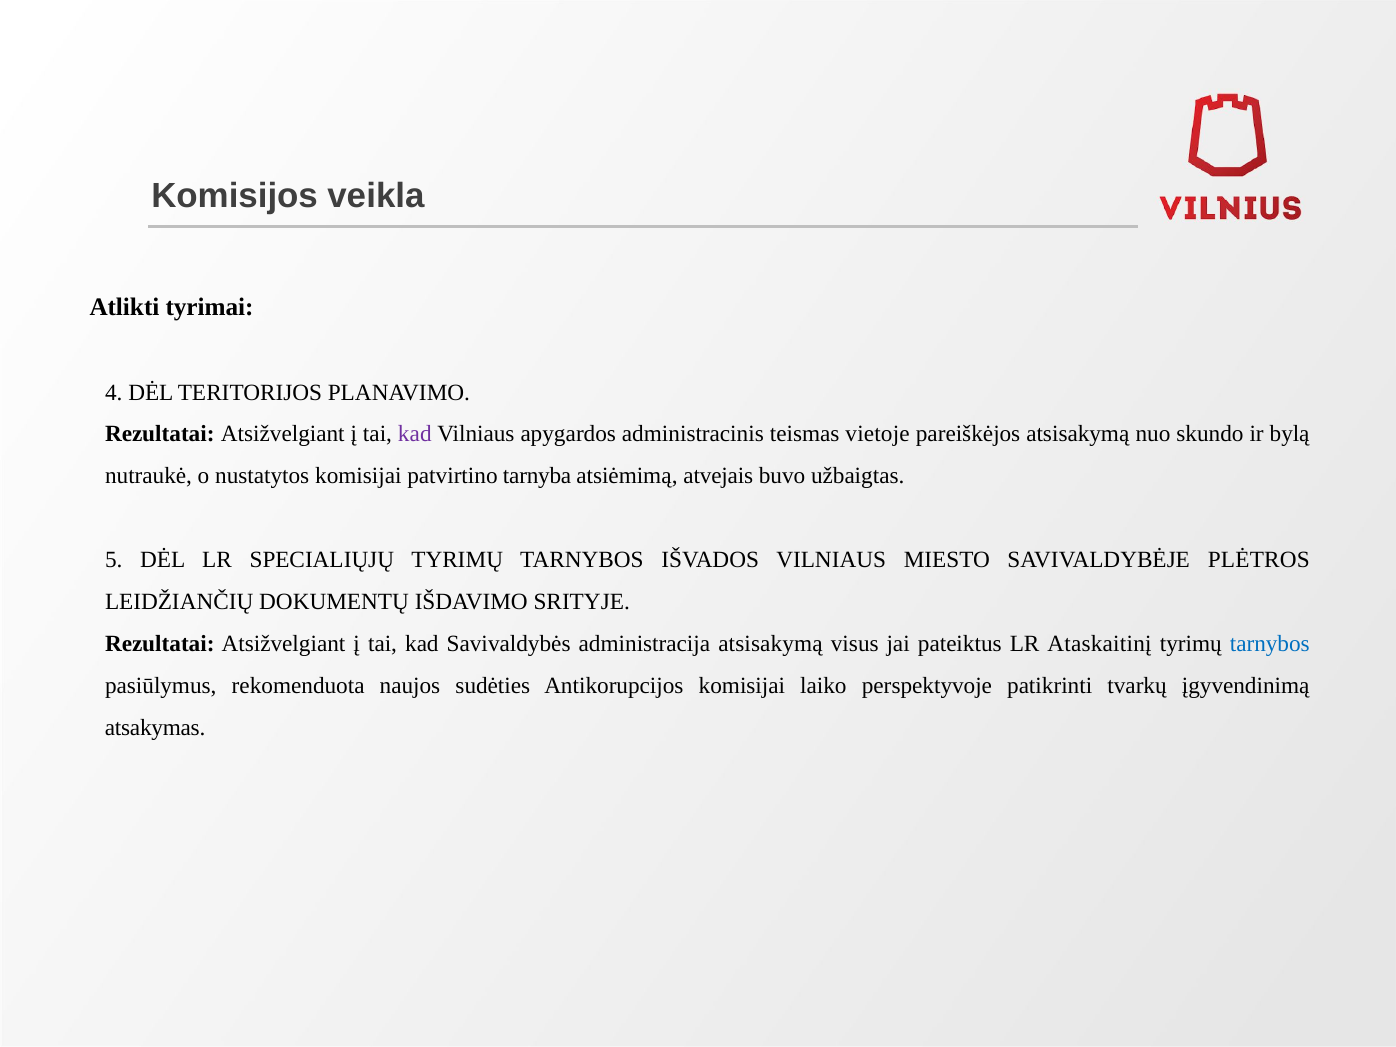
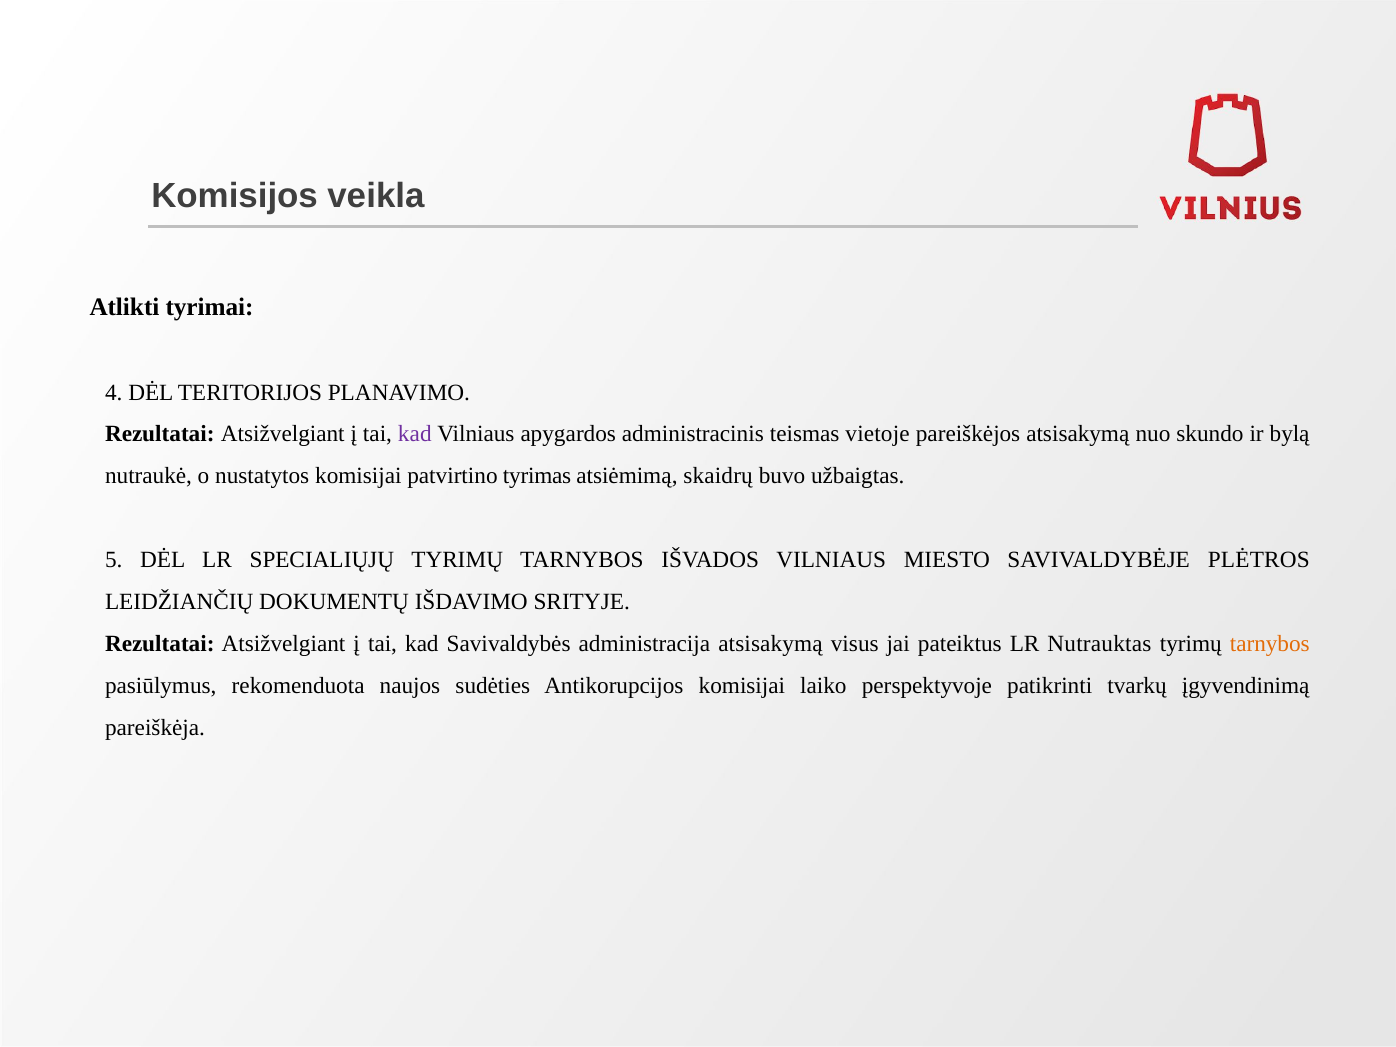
tarnyba: tarnyba -> tyrimas
atvejais: atvejais -> skaidrų
Ataskaitinį: Ataskaitinį -> Nutrauktas
tarnybos at (1270, 644) colour: blue -> orange
atsakymas: atsakymas -> pareiškėja
